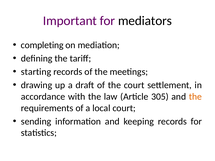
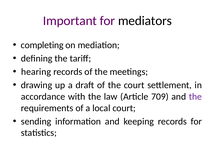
starting: starting -> hearing
305: 305 -> 709
the at (195, 97) colour: orange -> purple
